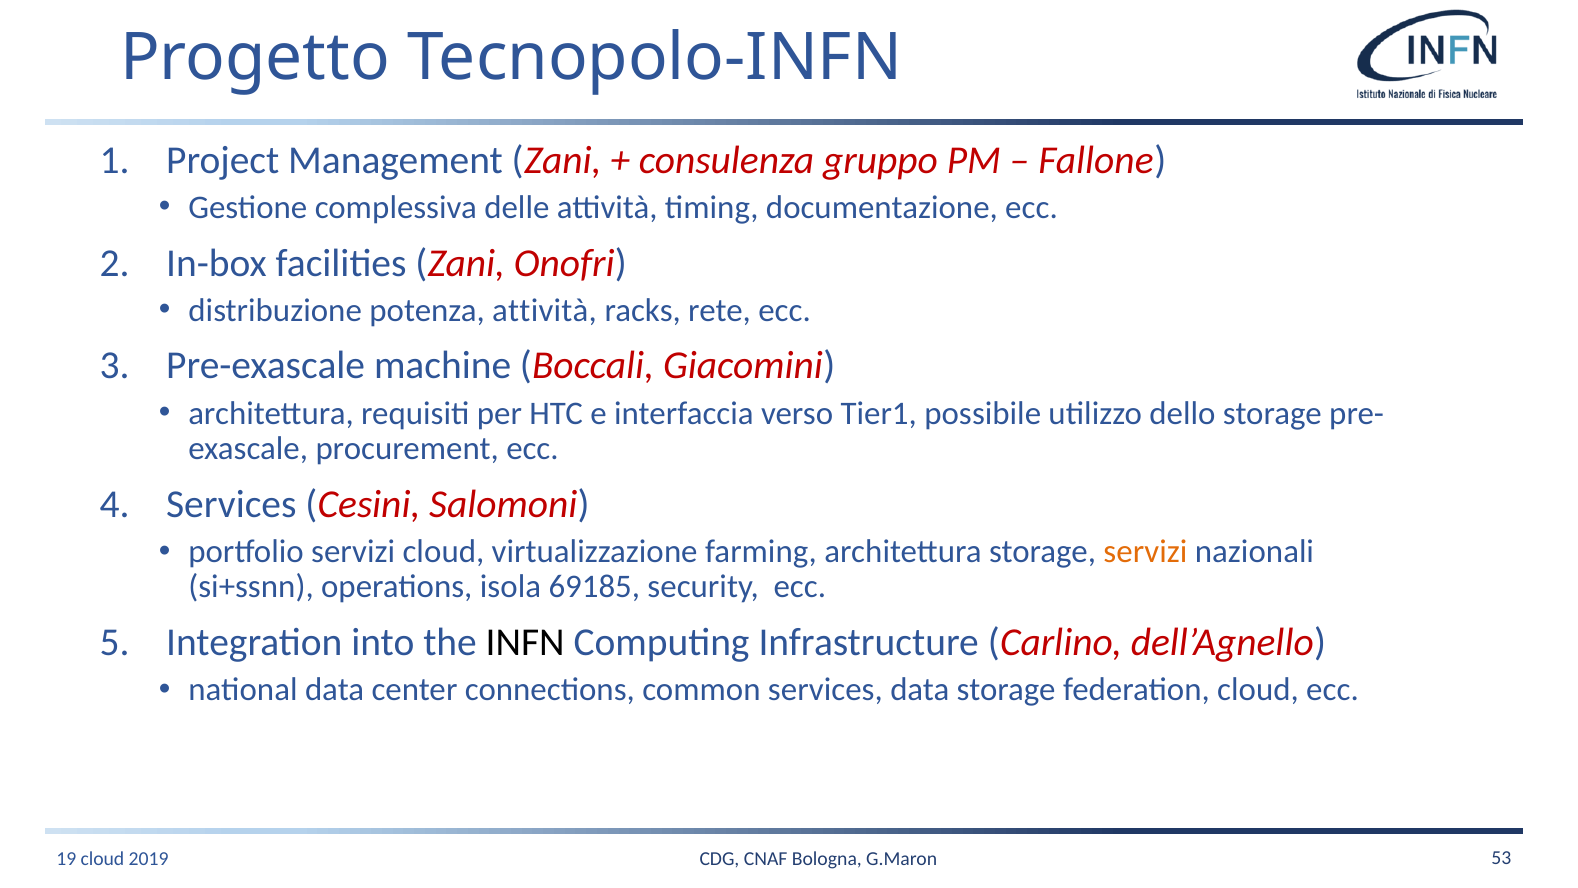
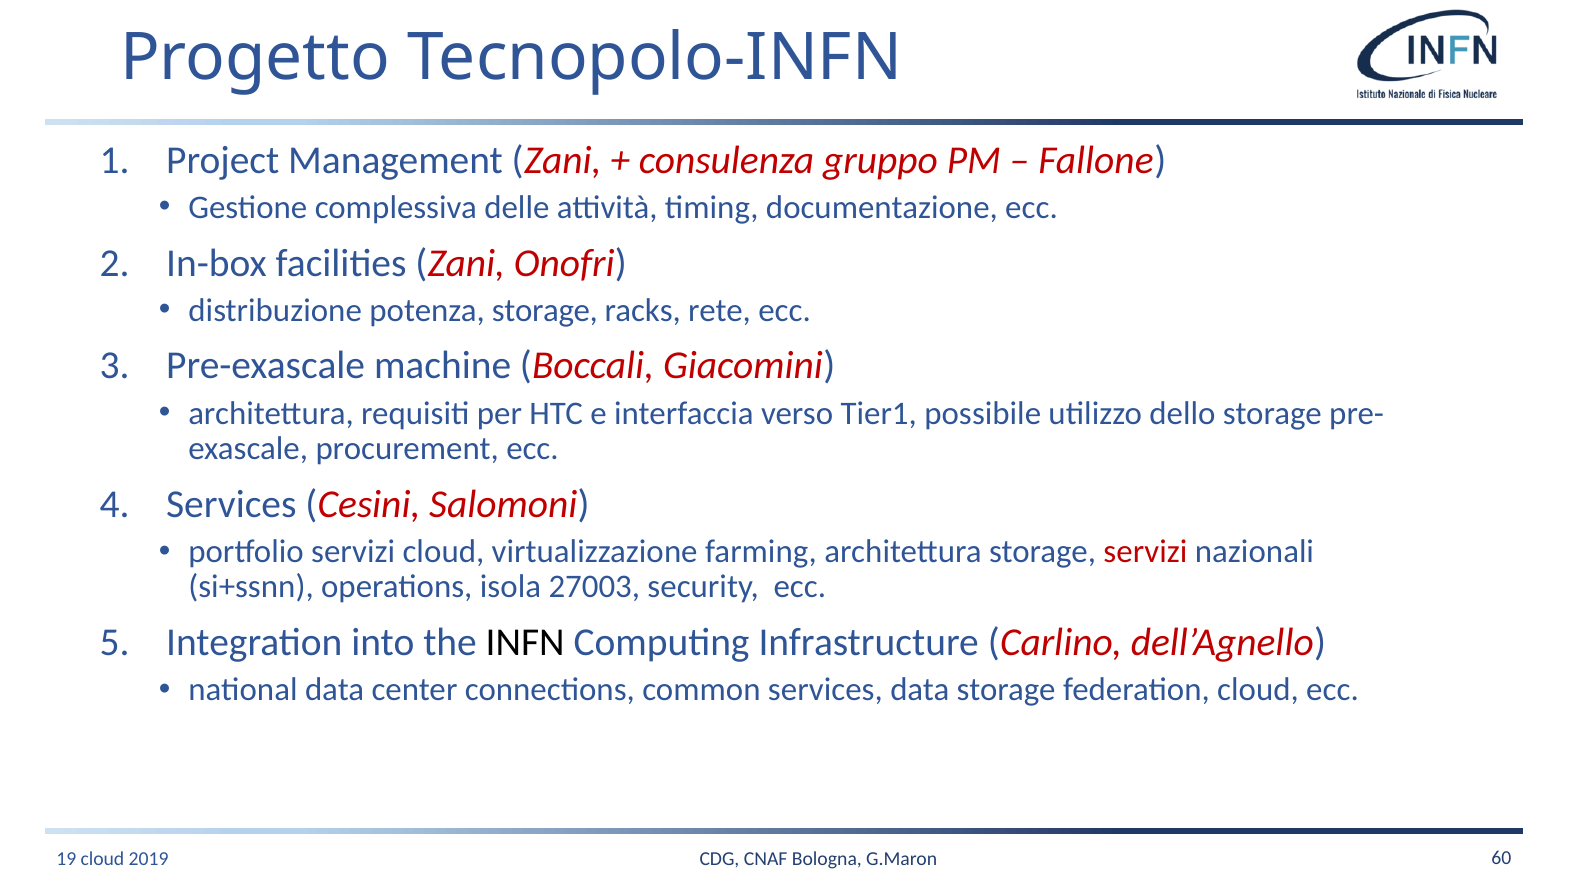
potenza attività: attività -> storage
servizi at (1145, 551) colour: orange -> red
69185: 69185 -> 27003
53: 53 -> 60
